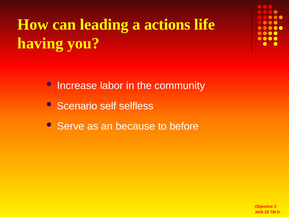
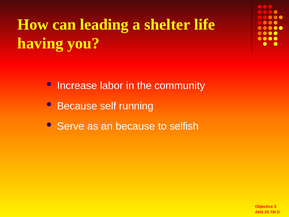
actions: actions -> shelter
Scenario at (77, 106): Scenario -> Because
selfless: selfless -> running
before: before -> selfish
